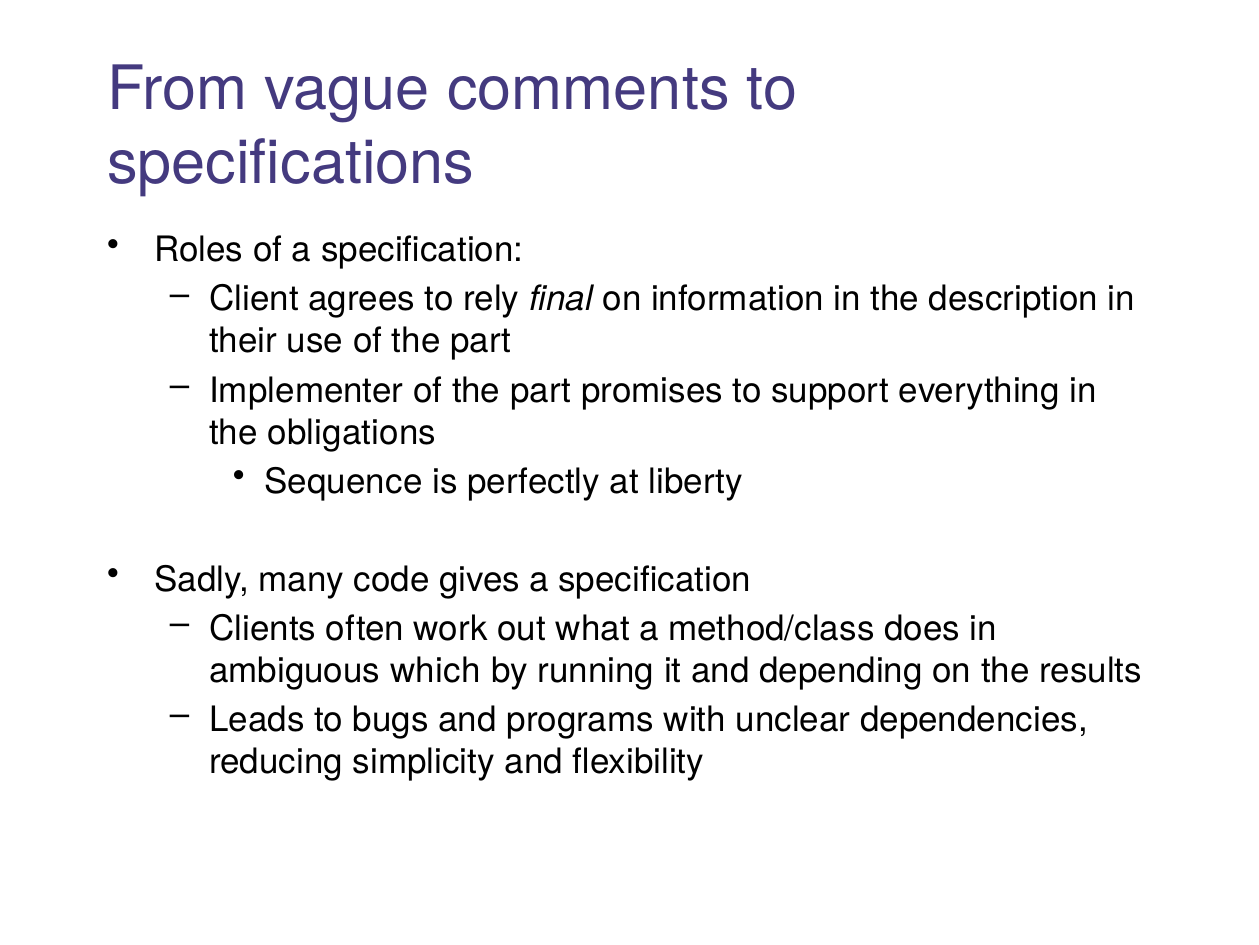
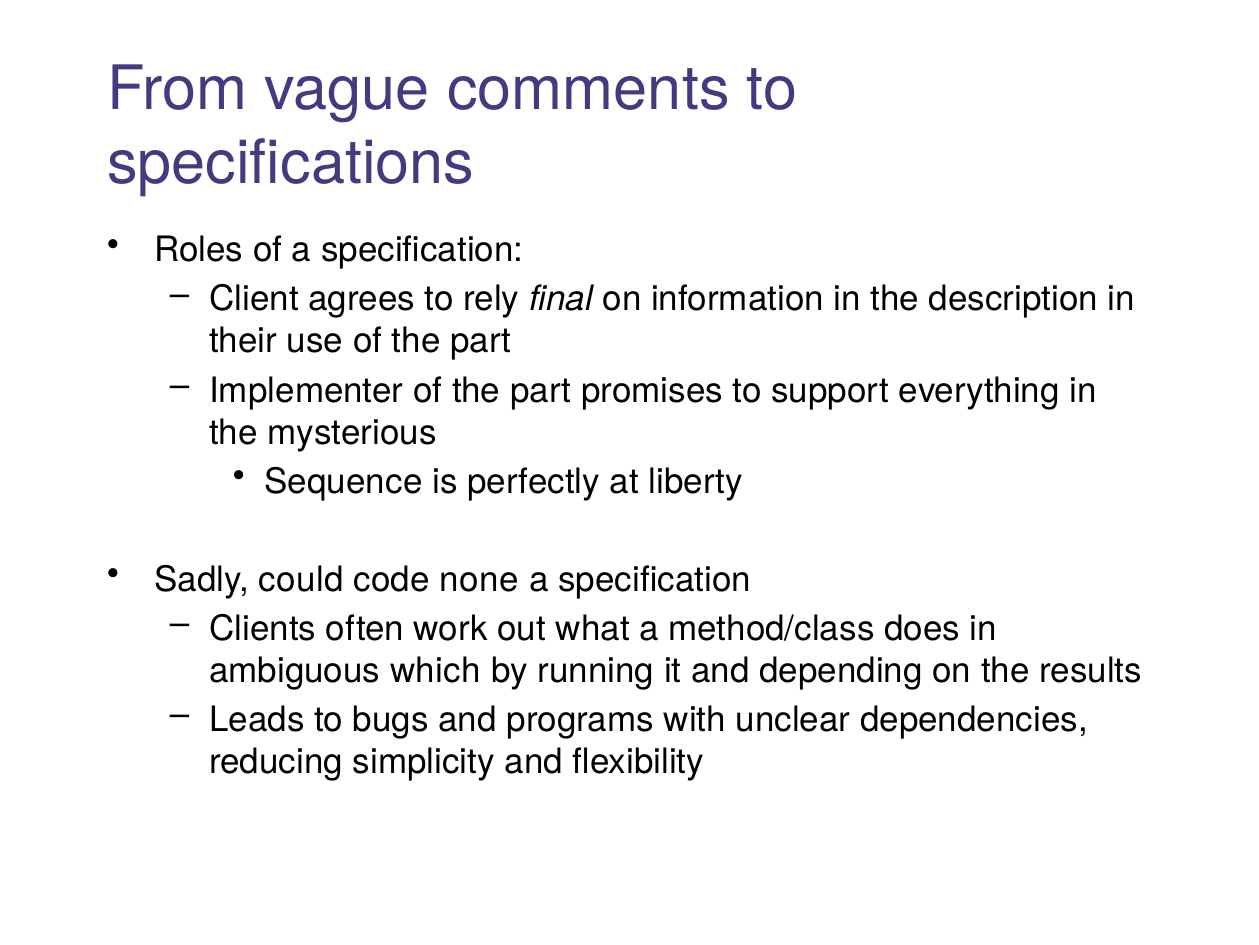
obligations: obligations -> mysterious
many: many -> could
gives: gives -> none
